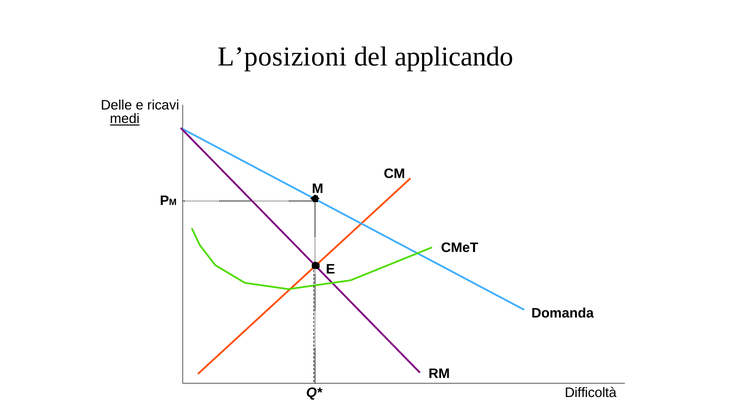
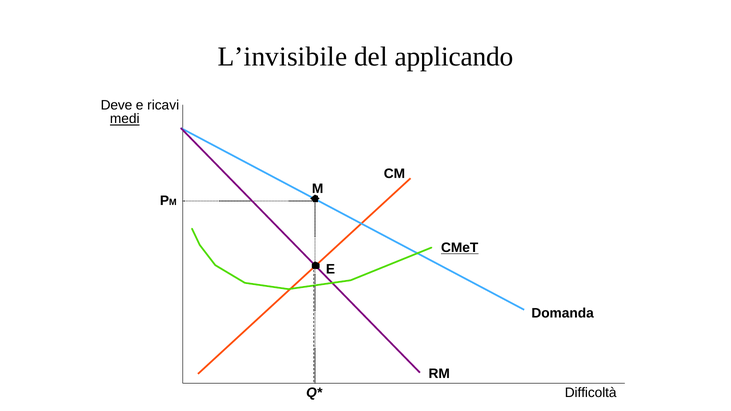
L’posizioni: L’posizioni -> L’invisibile
Delle: Delle -> Deve
CMeT underline: none -> present
